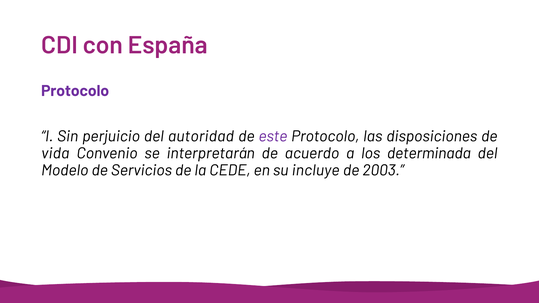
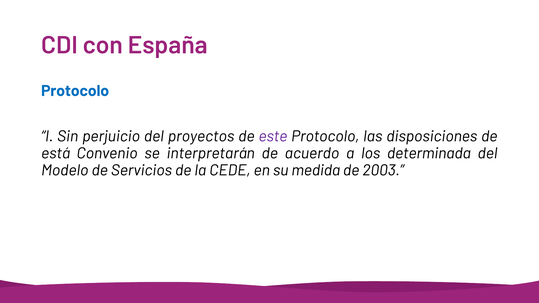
Protocolo at (75, 91) colour: purple -> blue
autoridad: autoridad -> proyectos
vida: vida -> está
incluye: incluye -> medida
